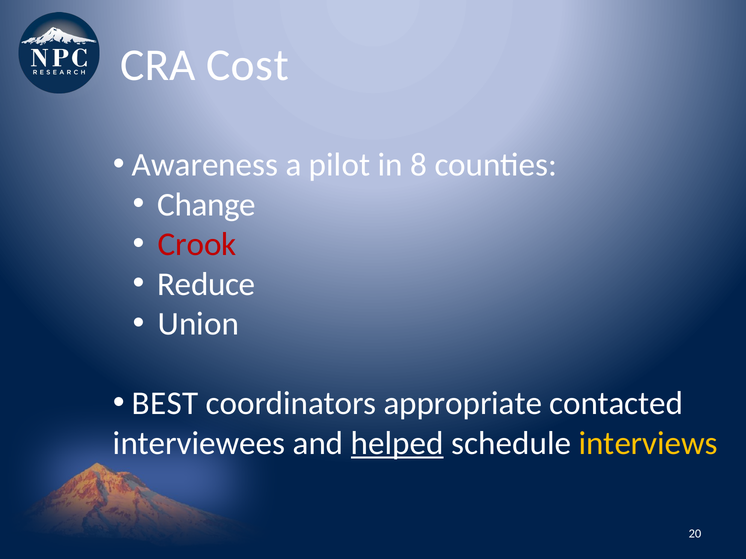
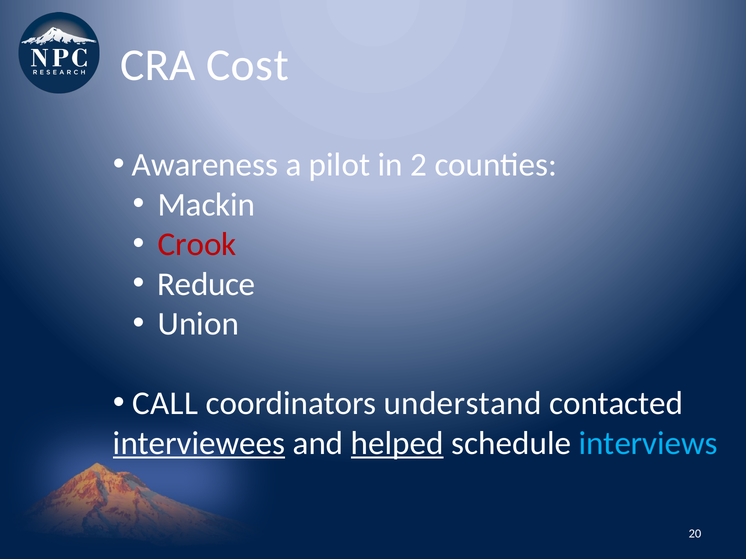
8: 8 -> 2
Change: Change -> Mackin
BEST: BEST -> CALL
appropriate: appropriate -> understand
interviewees underline: none -> present
interviews colour: yellow -> light blue
